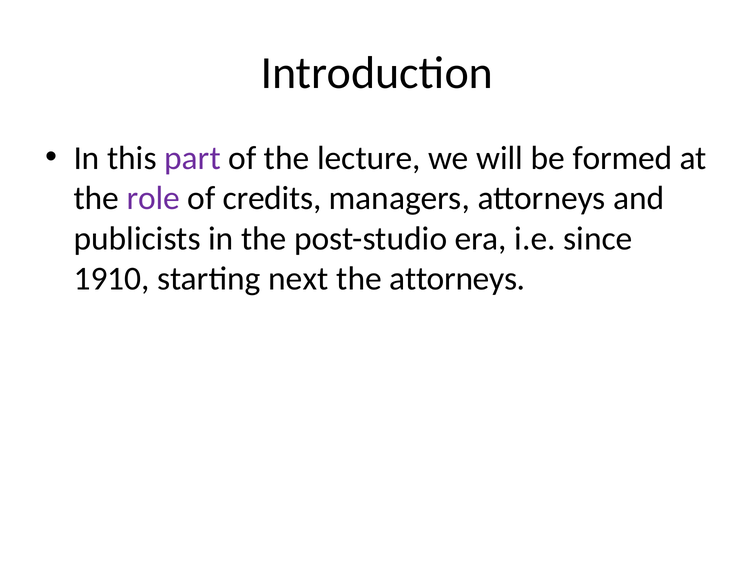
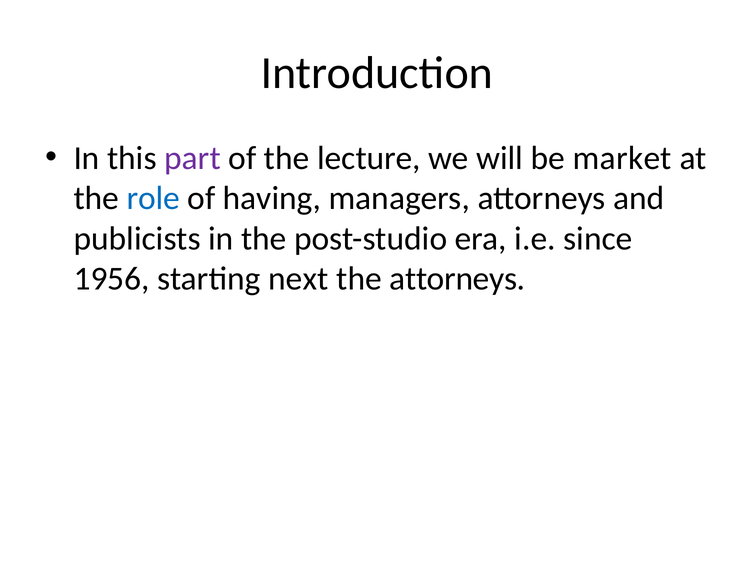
formed: formed -> market
role colour: purple -> blue
credits: credits -> having
1910: 1910 -> 1956
